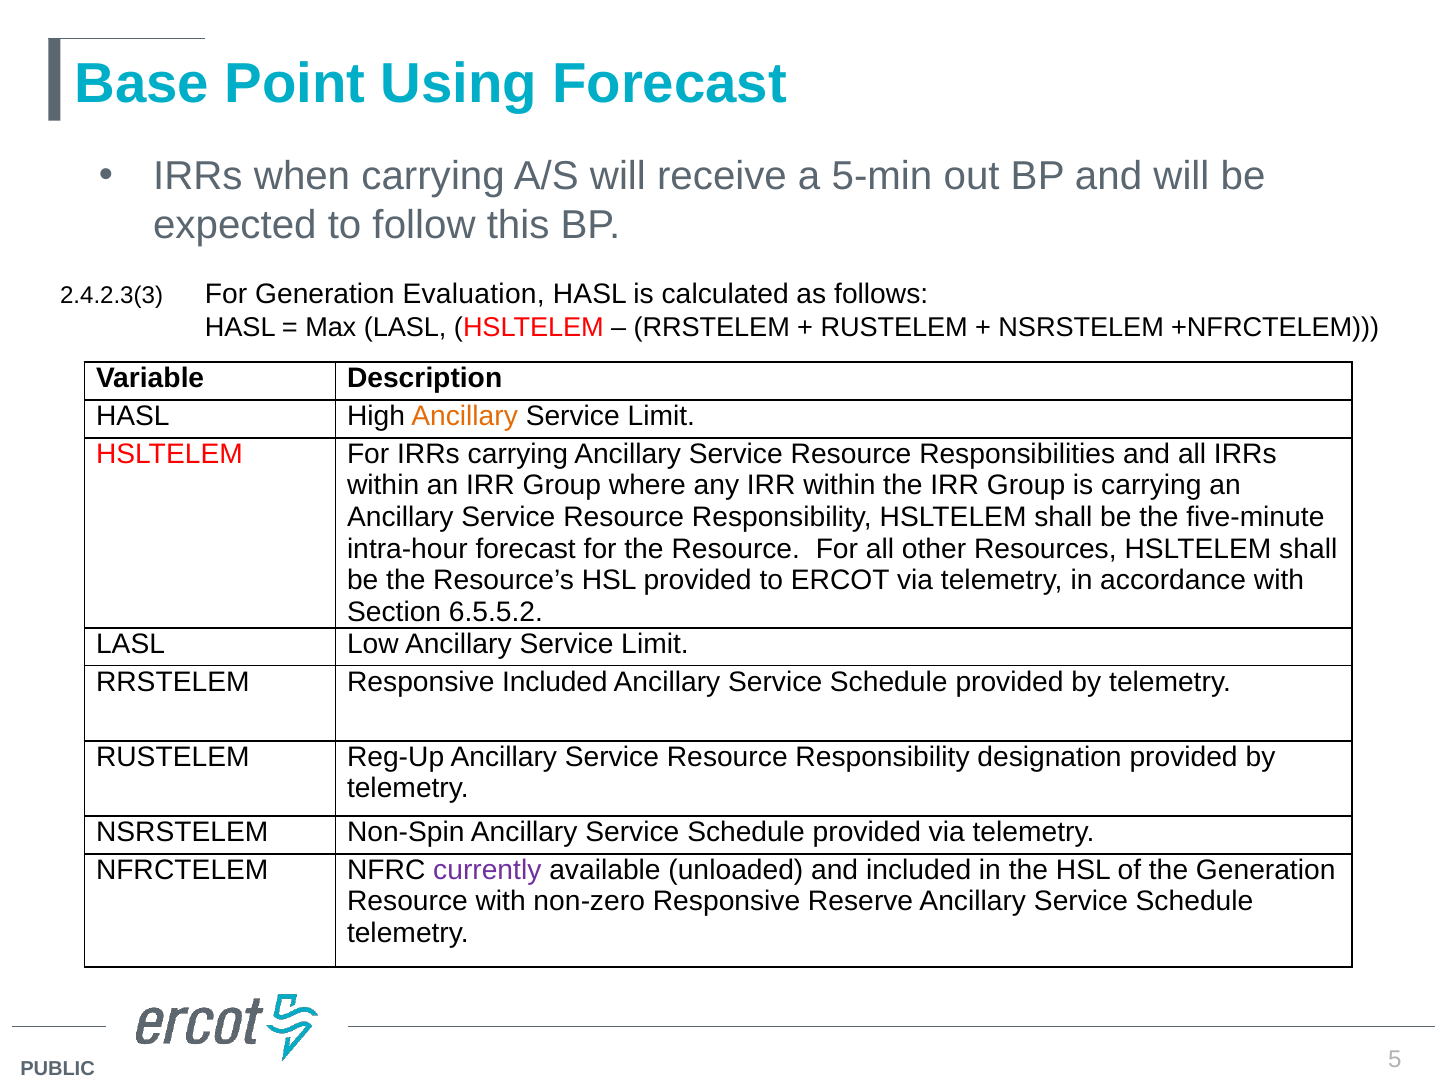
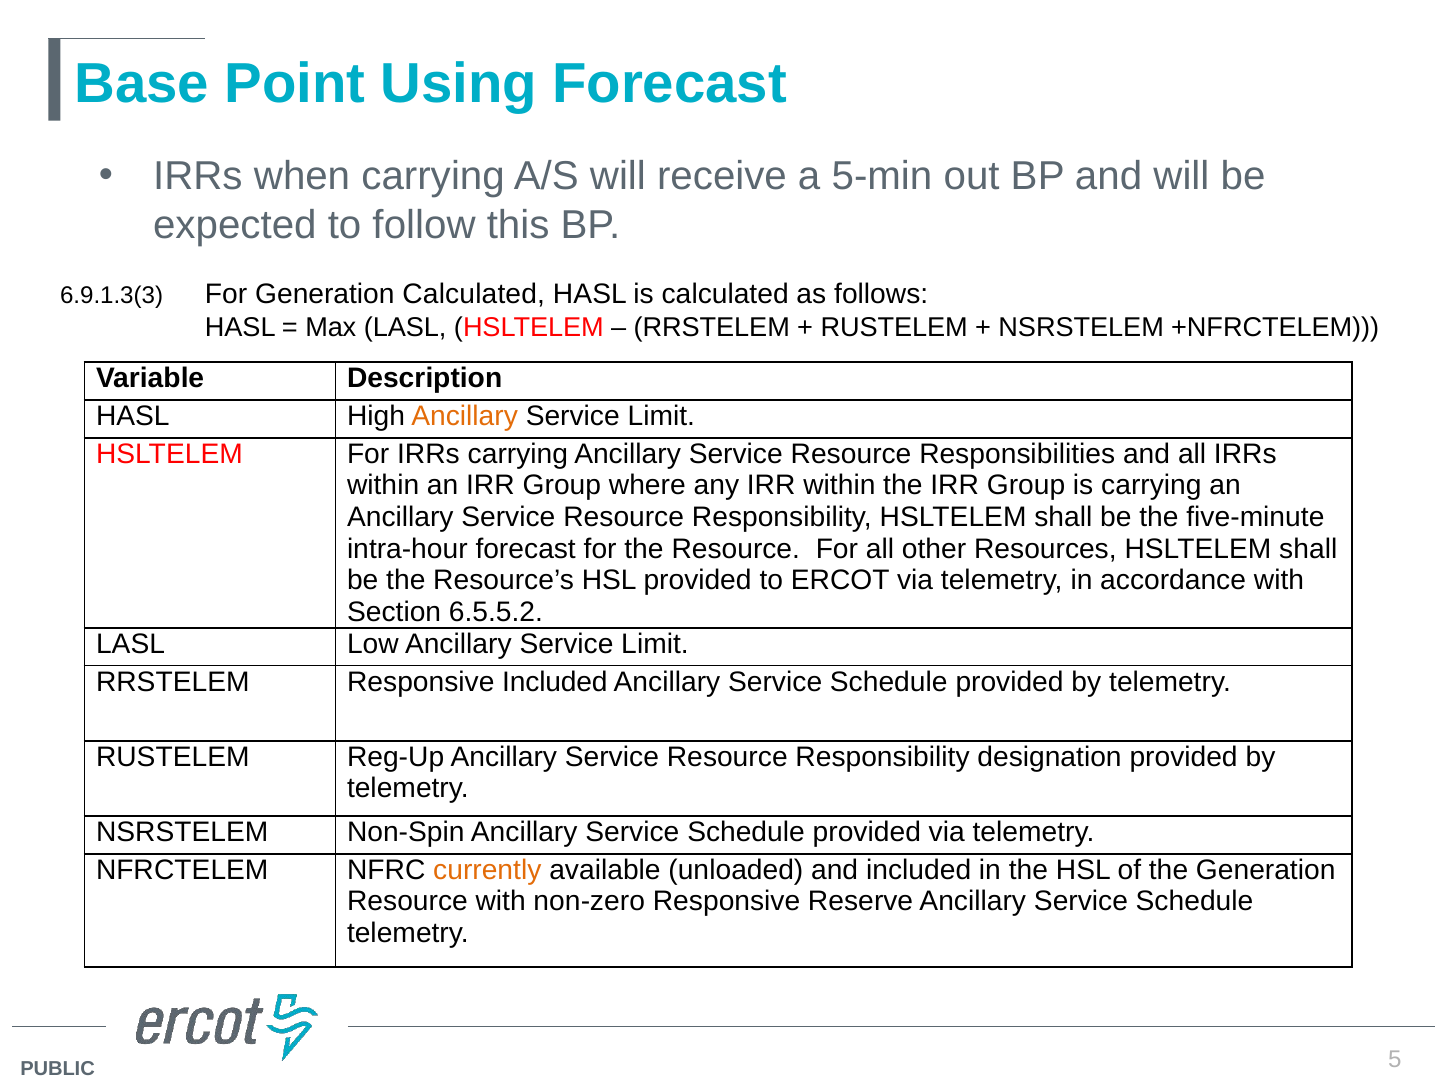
2.4.2.3(3: 2.4.2.3(3 -> 6.9.1.3(3
Generation Evaluation: Evaluation -> Calculated
currently colour: purple -> orange
